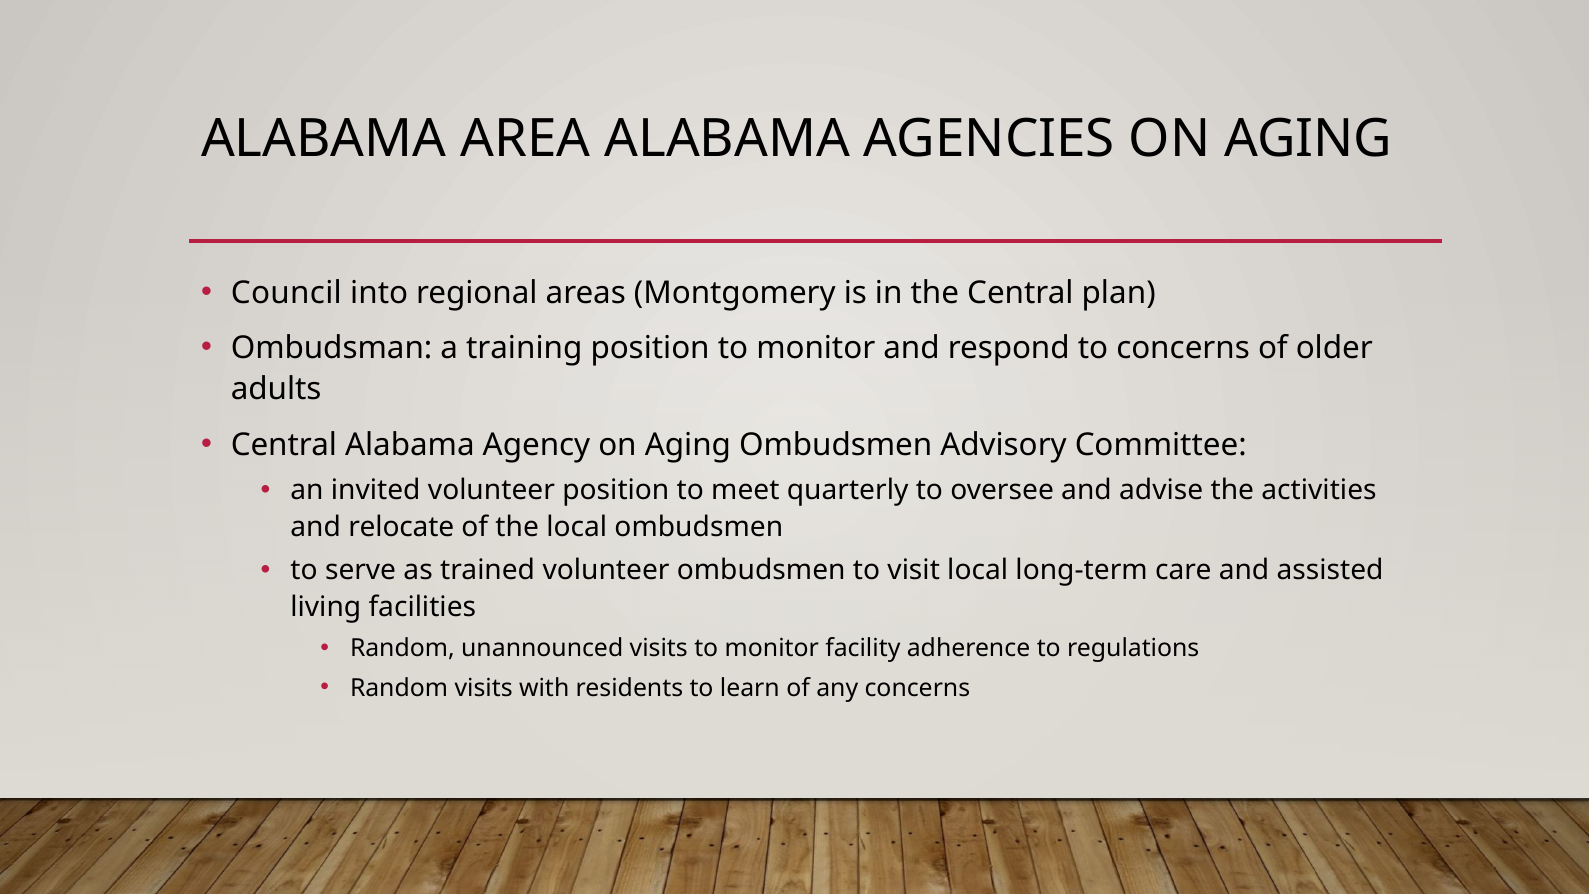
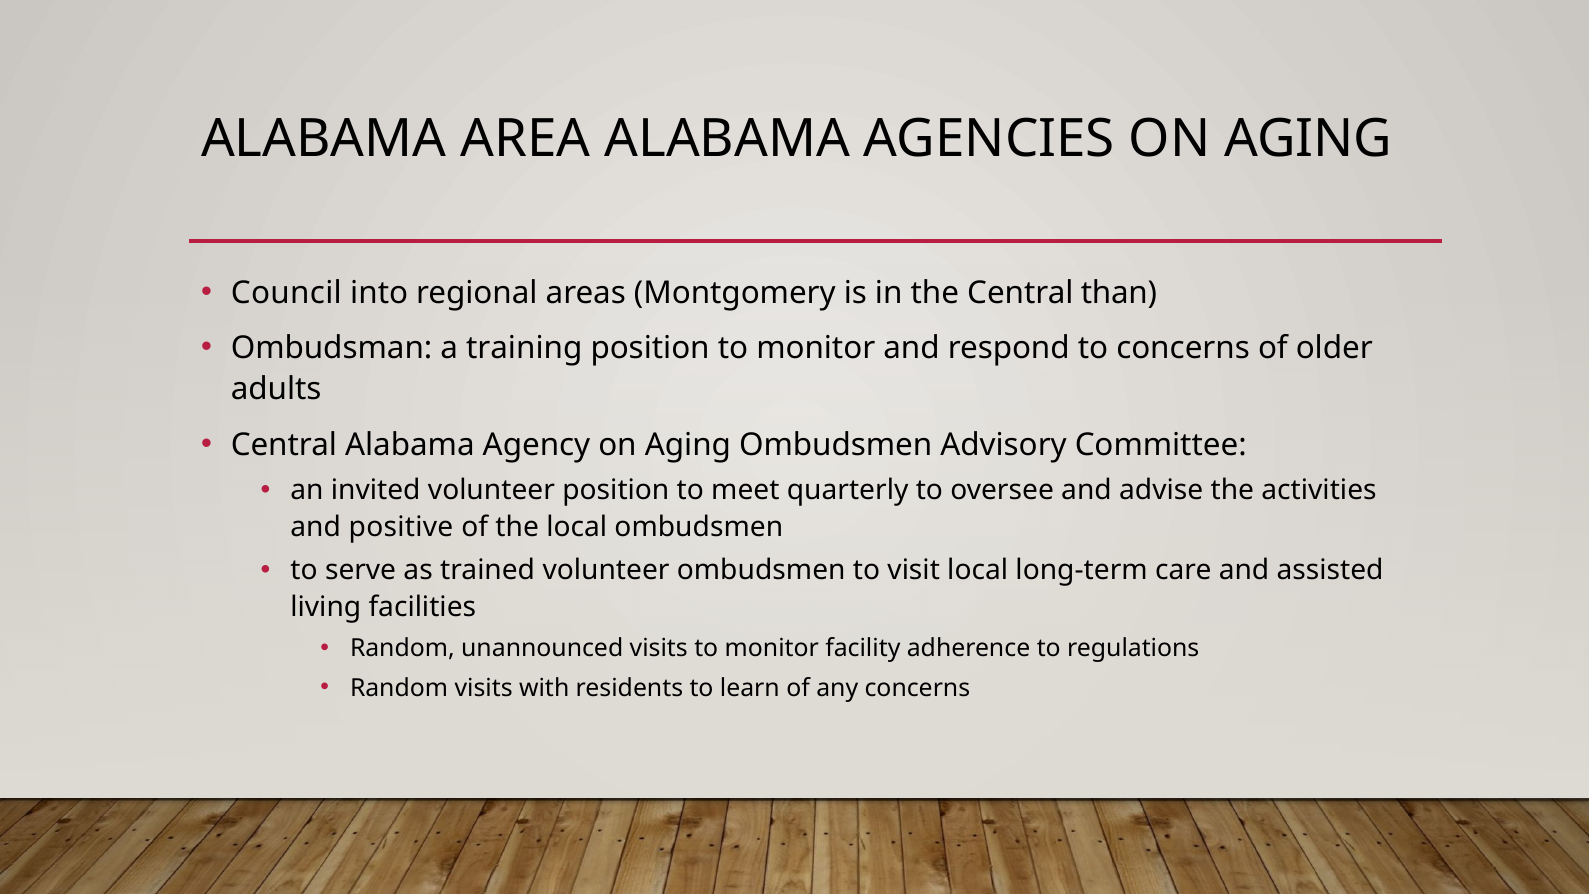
plan: plan -> than
relocate: relocate -> positive
